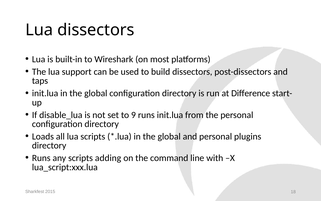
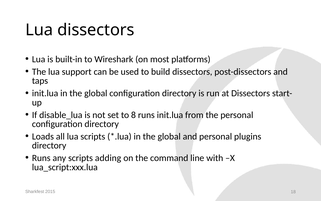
at Difference: Difference -> Dissectors
9: 9 -> 8
